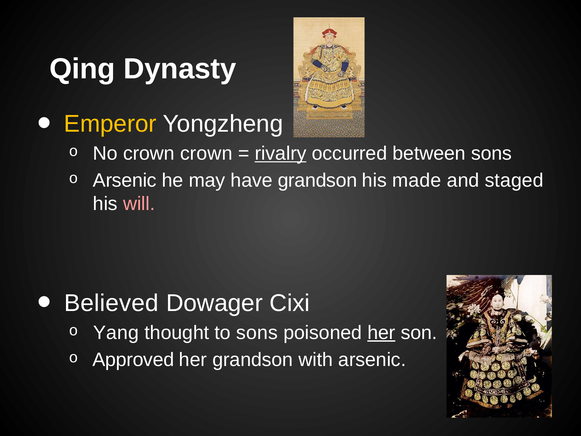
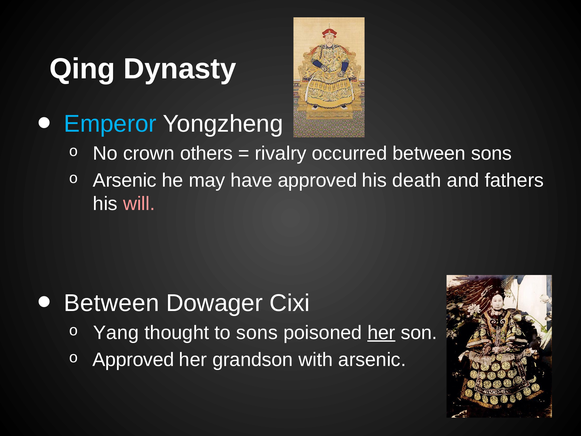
Emperor colour: yellow -> light blue
crown crown: crown -> others
rivalry underline: present -> none
have grandson: grandson -> approved
made: made -> death
staged: staged -> fathers
Believed at (112, 303): Believed -> Between
